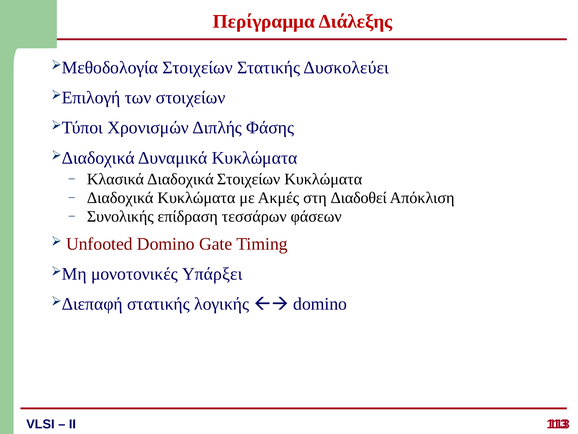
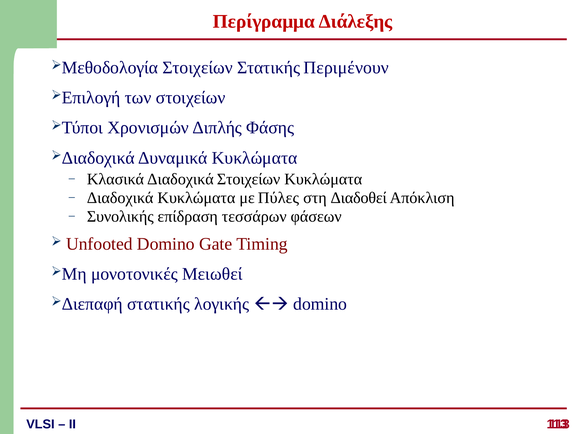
Δυσκολεύει: Δυσκολεύει -> Περιμένουν
Ακμές: Ακμές -> Πύλες
Υπάρξει: Υπάρξει -> Μειωθεί
